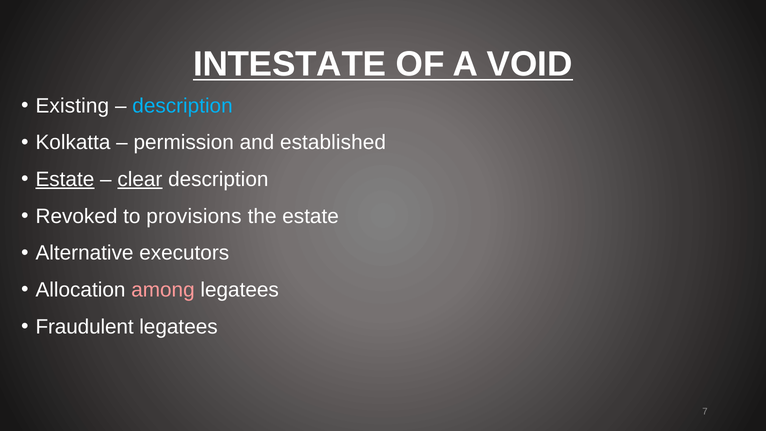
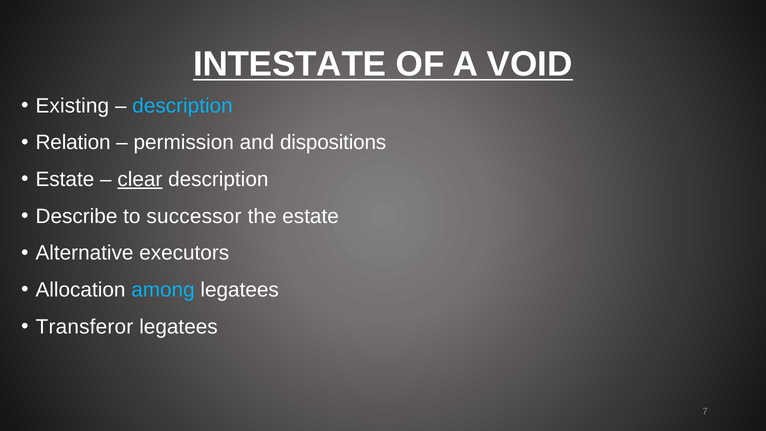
Kolkatta: Kolkatta -> Relation
established: established -> dispositions
Estate at (65, 179) underline: present -> none
Revoked: Revoked -> Describe
provisions: provisions -> successor
among colour: pink -> light blue
Fraudulent: Fraudulent -> Transferor
